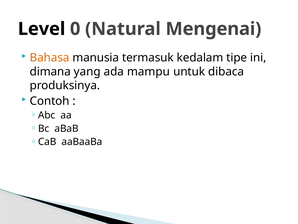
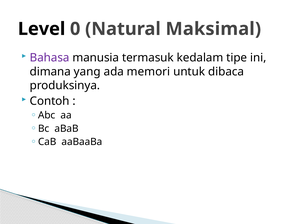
Mengenai: Mengenai -> Maksimal
Bahasa colour: orange -> purple
mampu: mampu -> memori
